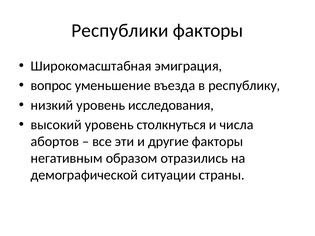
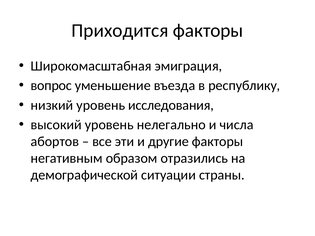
Республики: Республики -> Приходится
столкнуться: столкнуться -> нелегально
